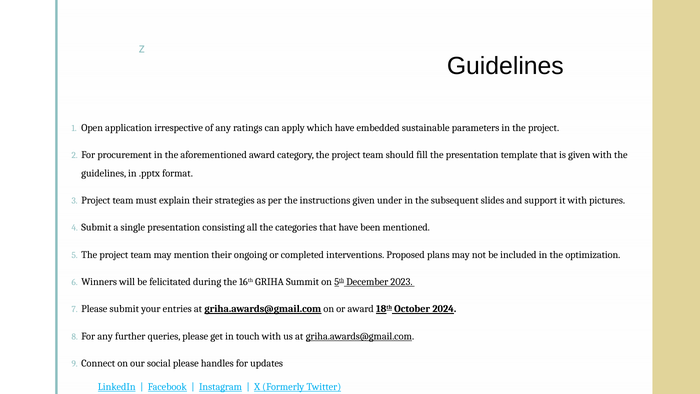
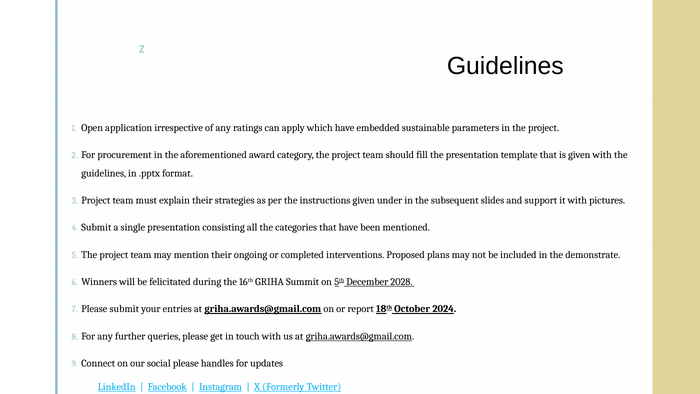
optimization: optimization -> demonstrate
2023: 2023 -> 2028
or award: award -> report
